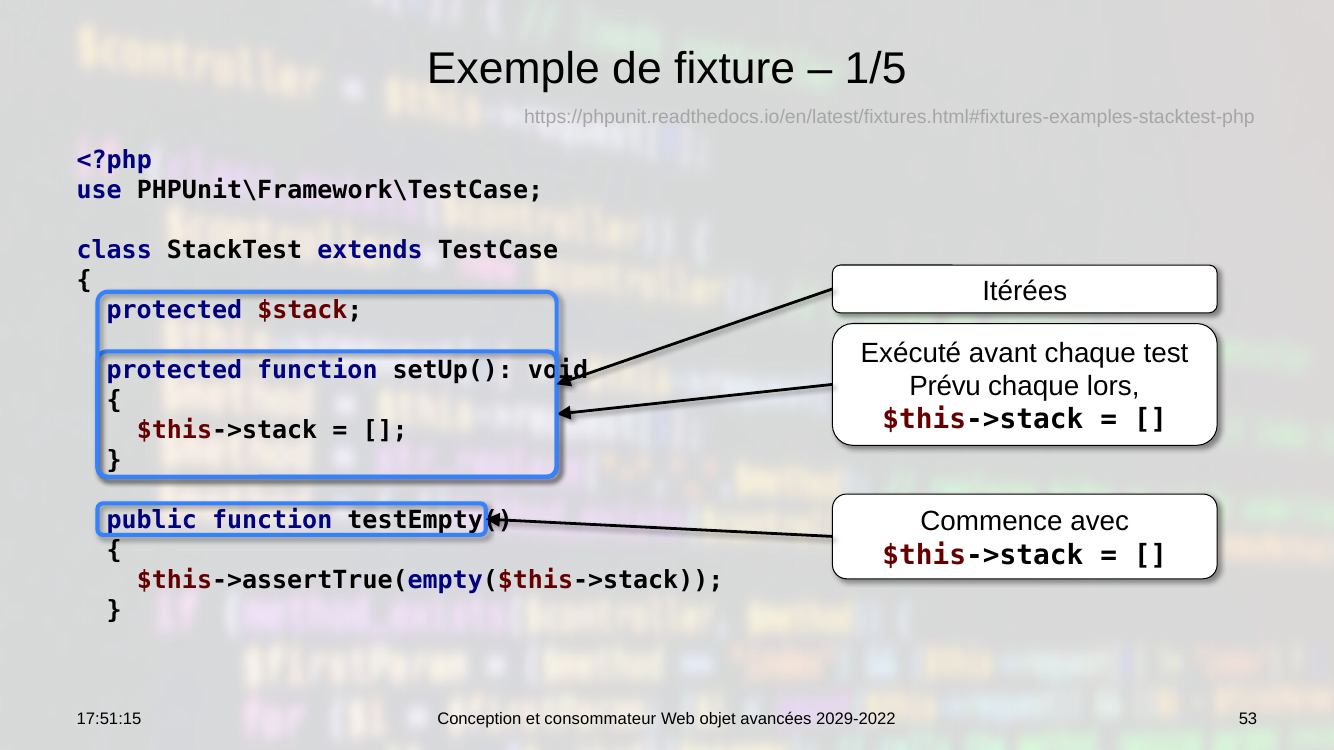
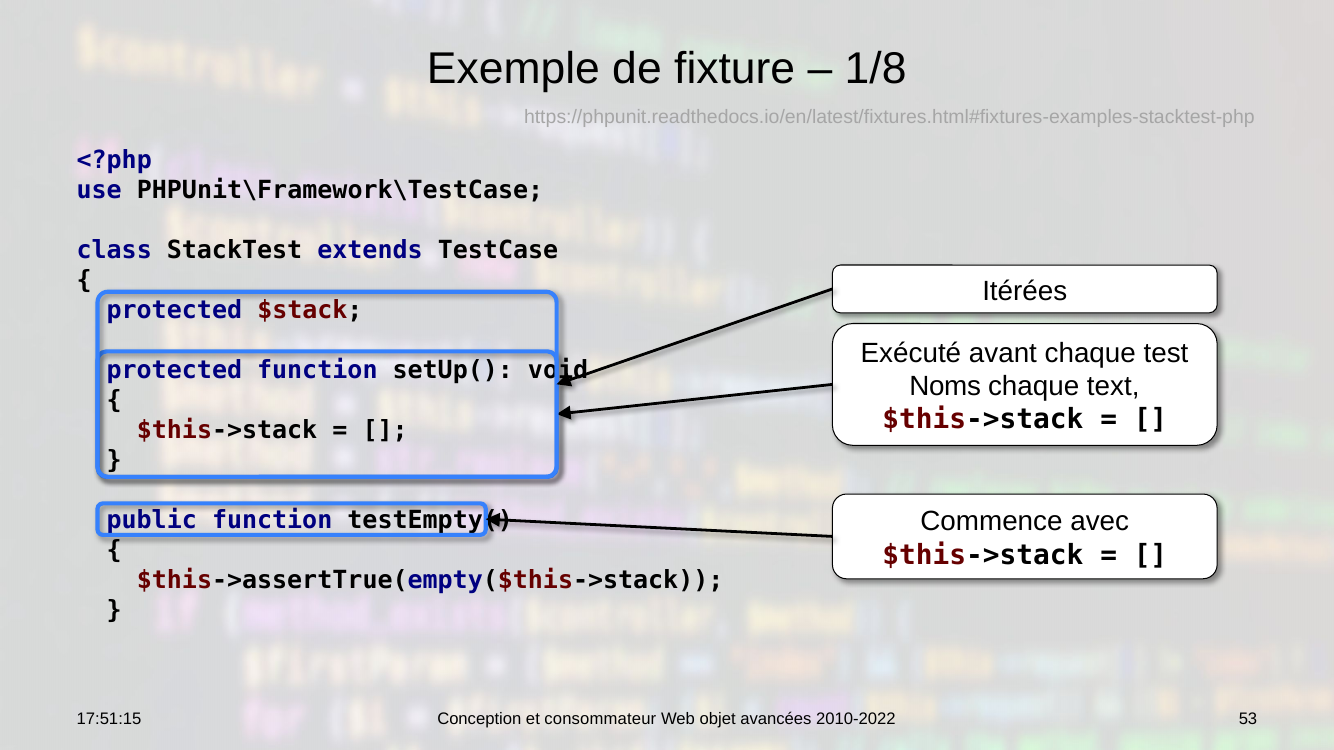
1/5: 1/5 -> 1/8
Prévu: Prévu -> Noms
lors: lors -> text
2029-2022: 2029-2022 -> 2010-2022
